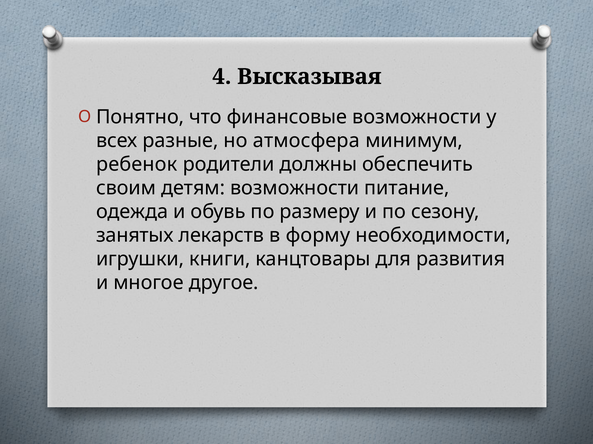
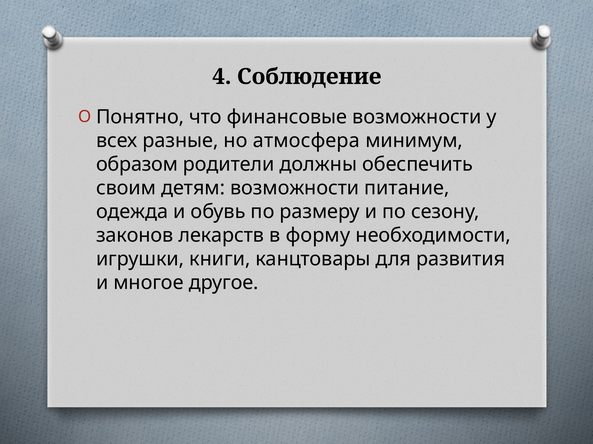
Высказывая: Высказывая -> Соблюдение
ребенок: ребенок -> образом
занятых: занятых -> законов
